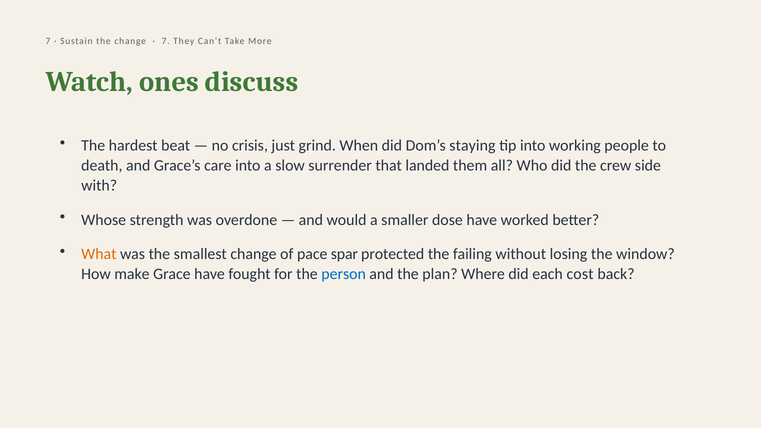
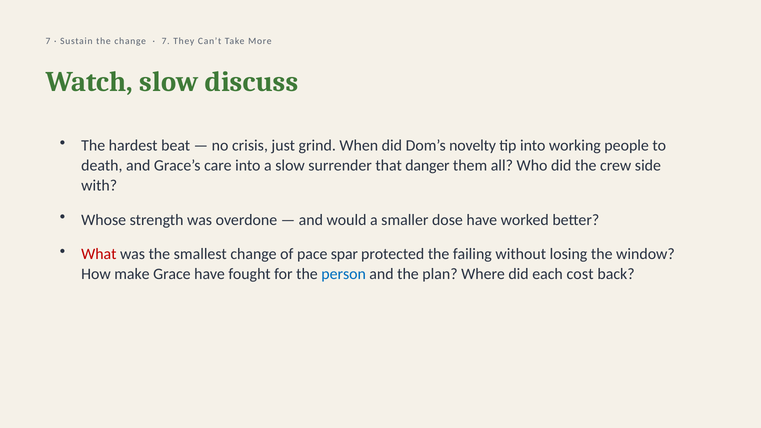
Watch ones: ones -> slow
staying: staying -> novelty
landed: landed -> danger
What colour: orange -> red
